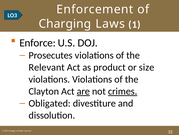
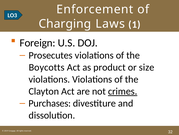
Enforce: Enforce -> Foreign
Relevant: Relevant -> Boycotts
are underline: present -> none
Obligated: Obligated -> Purchases
